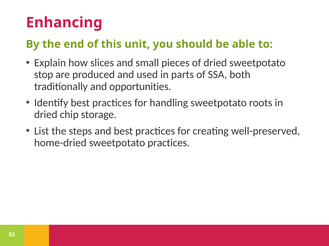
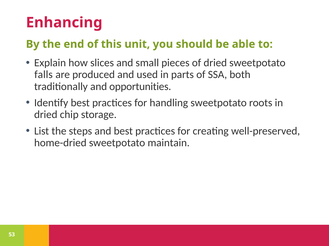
stop: stop -> falls
sweetpotato practices: practices -> maintain
